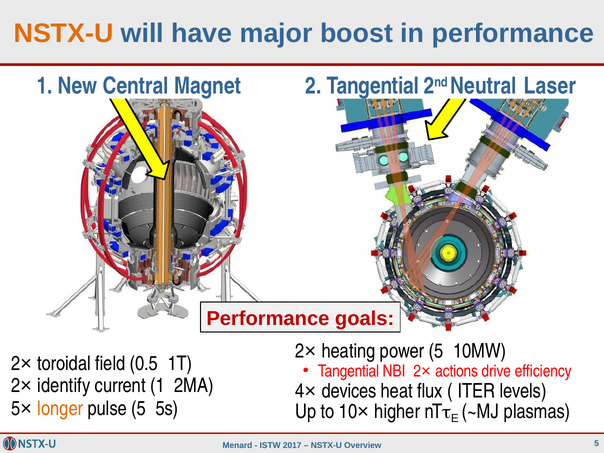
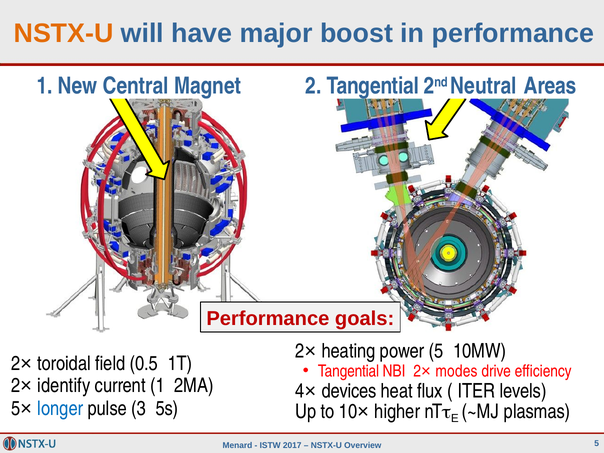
Laser: Laser -> Areas
actions: actions -> modes
longer colour: orange -> blue
pulse 5: 5 -> 3
